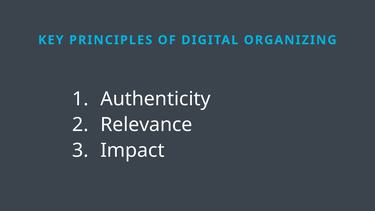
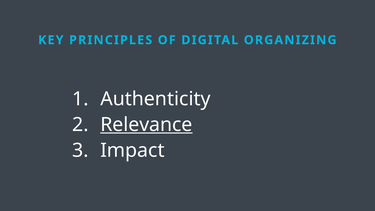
Relevance underline: none -> present
